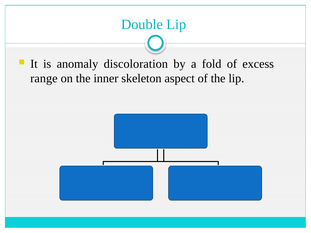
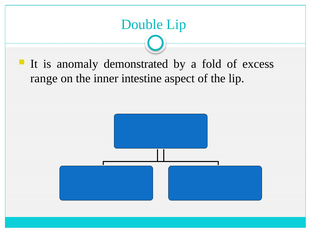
discoloration: discoloration -> demonstrated
skeleton: skeleton -> intestine
